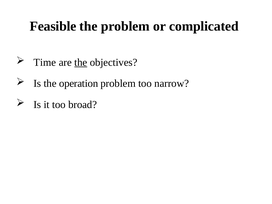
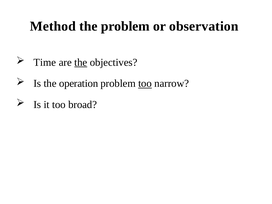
Feasible: Feasible -> Method
complicated: complicated -> observation
too at (145, 83) underline: none -> present
